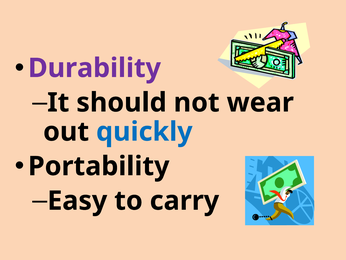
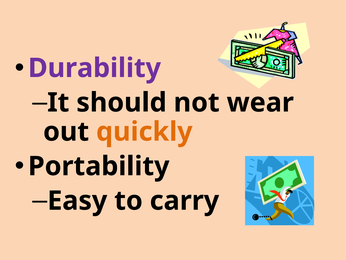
quickly colour: blue -> orange
